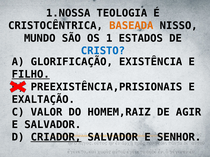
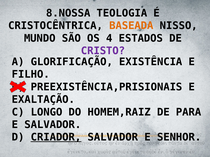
1.NOSSA: 1.NOSSA -> 8.NOSSA
1: 1 -> 4
CRISTO colour: blue -> purple
FILHO underline: present -> none
VALOR: VALOR -> LONGO
AGIR: AGIR -> PARA
